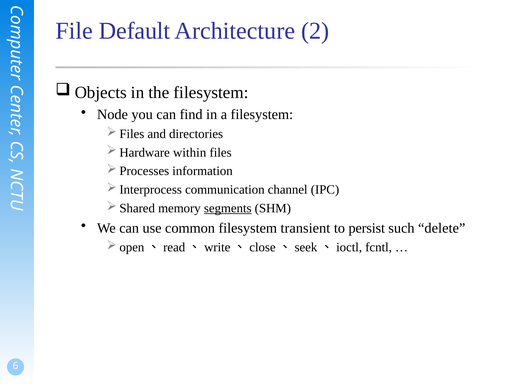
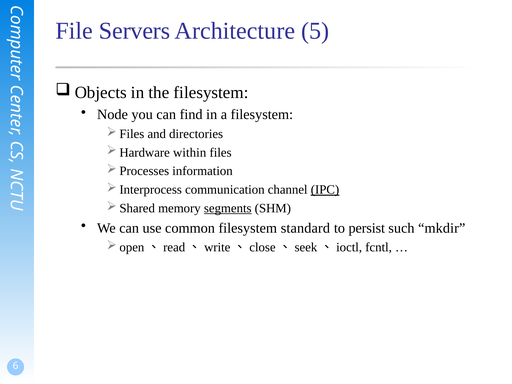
Default: Default -> Servers
2: 2 -> 5
IPC underline: none -> present
transient: transient -> standard
delete: delete -> mkdir
